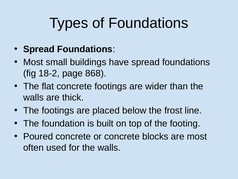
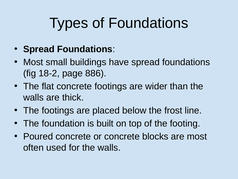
868: 868 -> 886
